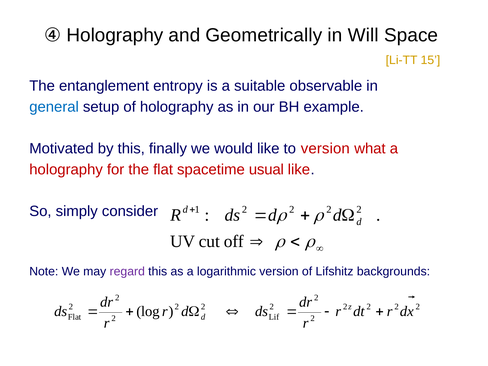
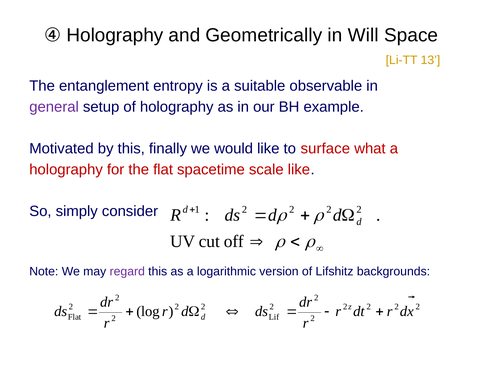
15: 15 -> 13
general colour: blue -> purple
to version: version -> surface
usual: usual -> scale
